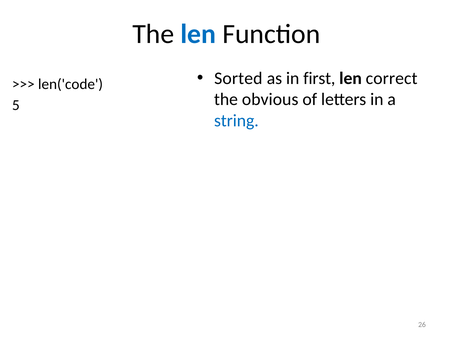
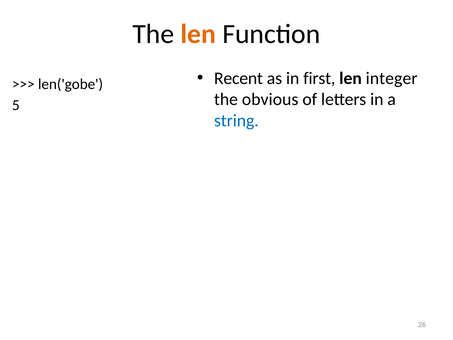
len at (198, 34) colour: blue -> orange
Sorted: Sorted -> Recent
correct: correct -> integer
len('code: len('code -> len('gobe
